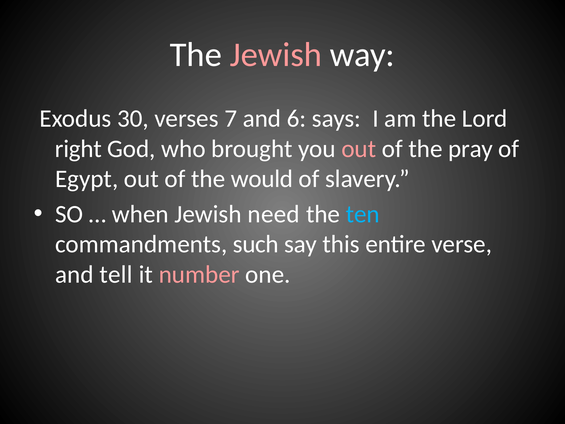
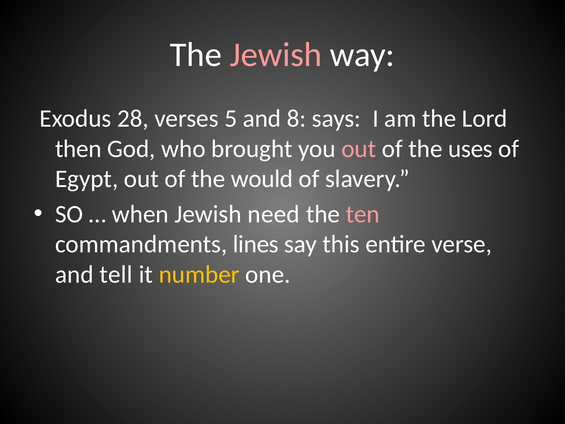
30: 30 -> 28
7: 7 -> 5
6: 6 -> 8
right: right -> then
pray: pray -> uses
ten colour: light blue -> pink
such: such -> lines
number colour: pink -> yellow
